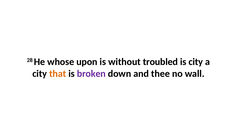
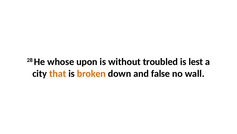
is city: city -> lest
broken colour: purple -> orange
thee: thee -> false
